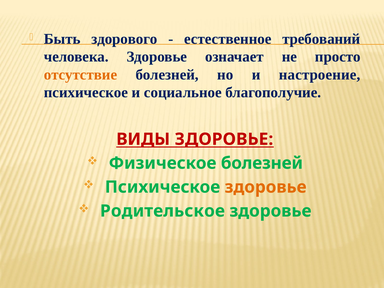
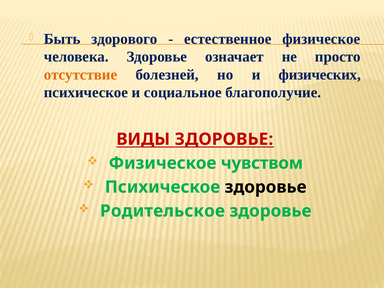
естественное требований: требований -> физическое
настроение: настроение -> физических
Физическое болезней: болезней -> чувством
здоровье at (266, 187) colour: orange -> black
